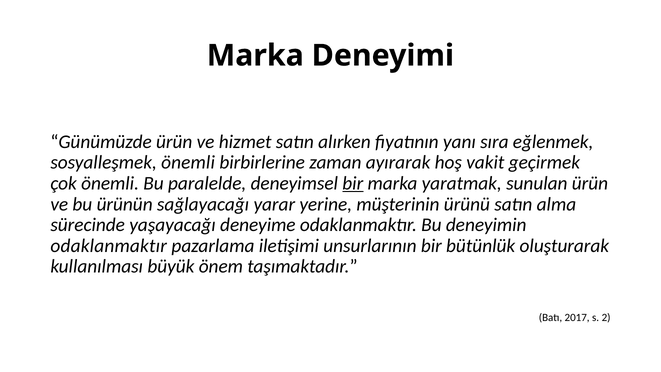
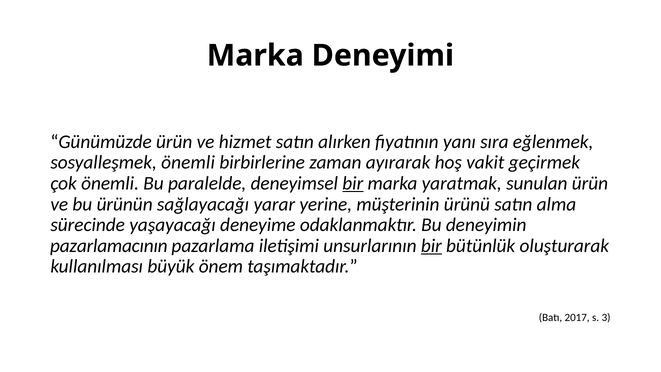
odaklanmaktır at (109, 246): odaklanmaktır -> pazarlamacının
bir at (431, 246) underline: none -> present
2: 2 -> 3
